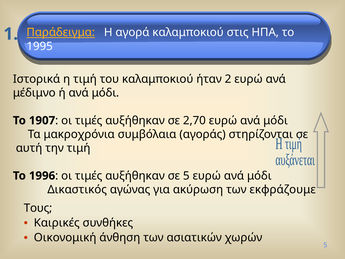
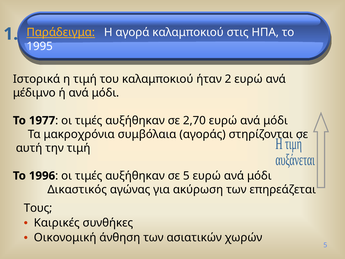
1907: 1907 -> 1977
εκφράζουμε: εκφράζουμε -> επηρεάζεται
